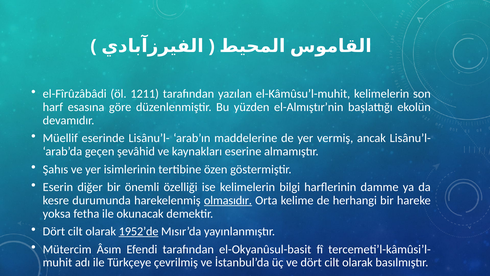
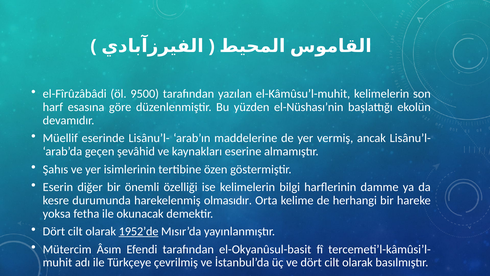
1211: 1211 -> 9500
el-Almıştır’nin: el-Almıştır’nin -> el-Nüshası’nin
olmasıdır underline: present -> none
